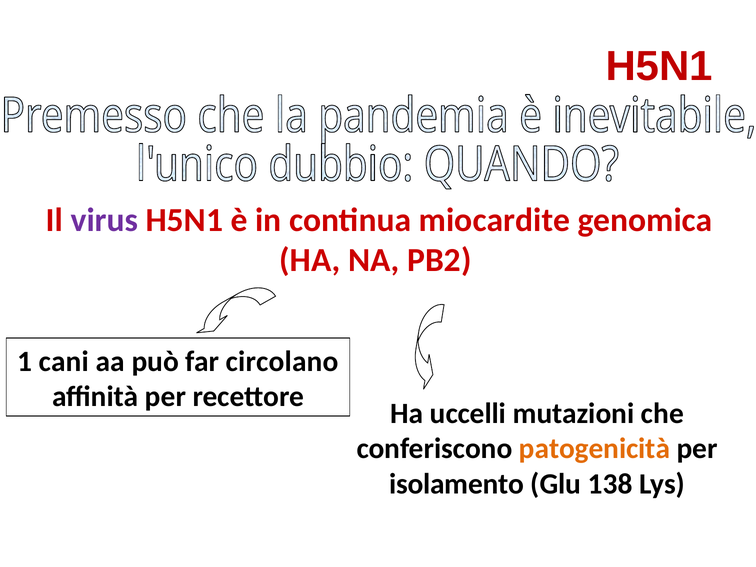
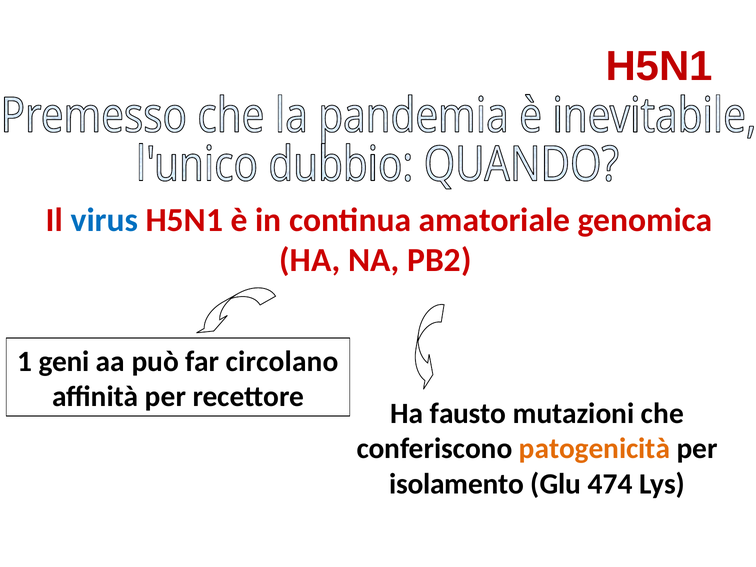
virus colour: purple -> blue
miocardite: miocardite -> amatoriale
cani: cani -> geni
uccelli: uccelli -> fausto
138: 138 -> 474
